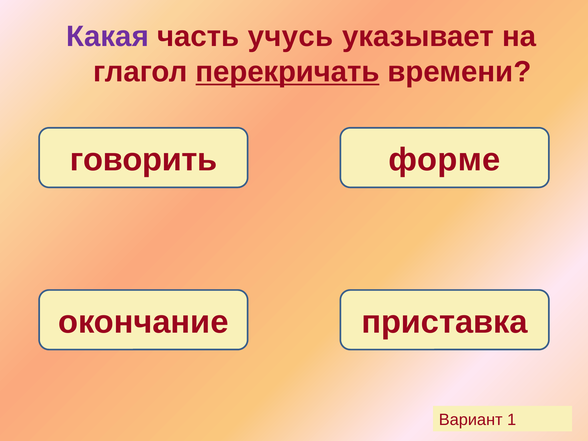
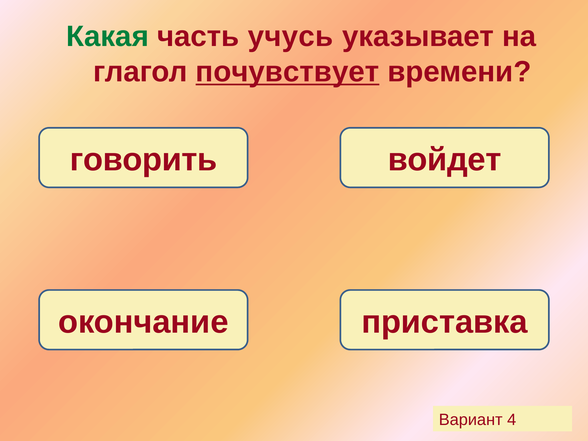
Какая colour: purple -> green
перекричать: перекричать -> почувствует
форме: форме -> войдет
1: 1 -> 4
